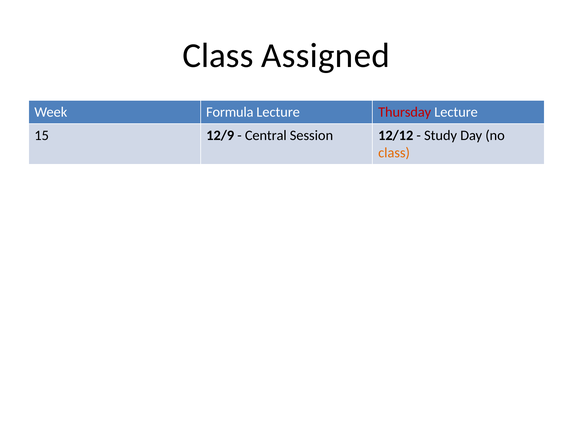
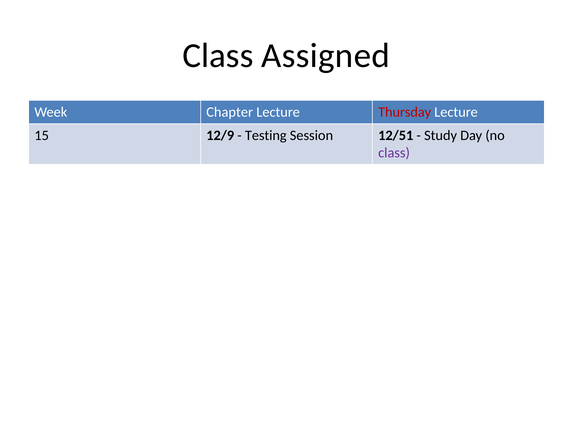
Formula: Formula -> Chapter
Central: Central -> Testing
12/12: 12/12 -> 12/51
class at (394, 153) colour: orange -> purple
